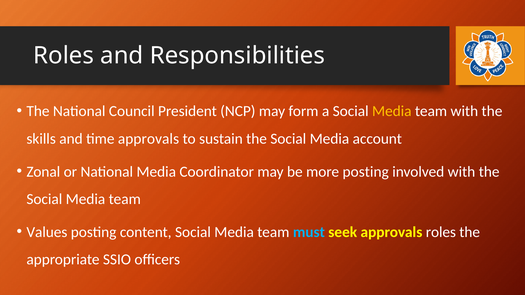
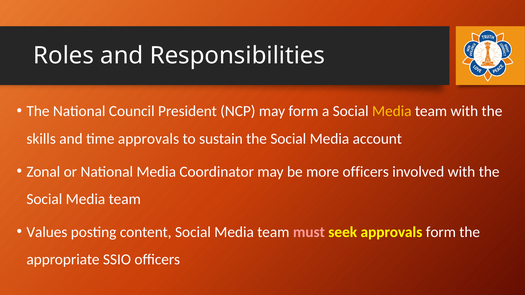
more posting: posting -> officers
must colour: light blue -> pink
approvals roles: roles -> form
